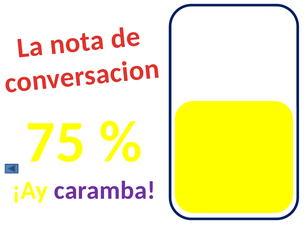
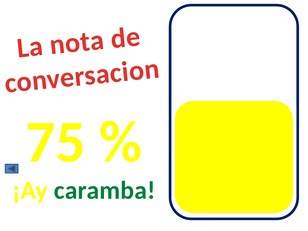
caramba colour: purple -> green
